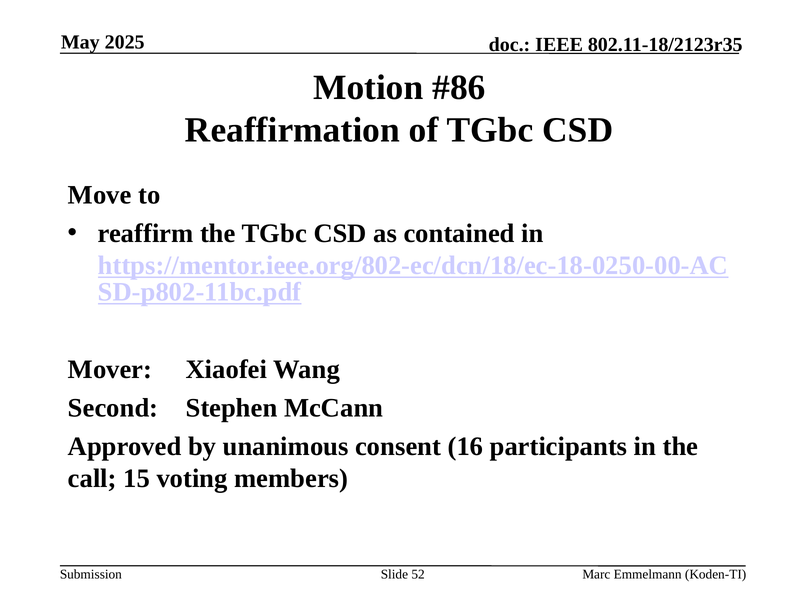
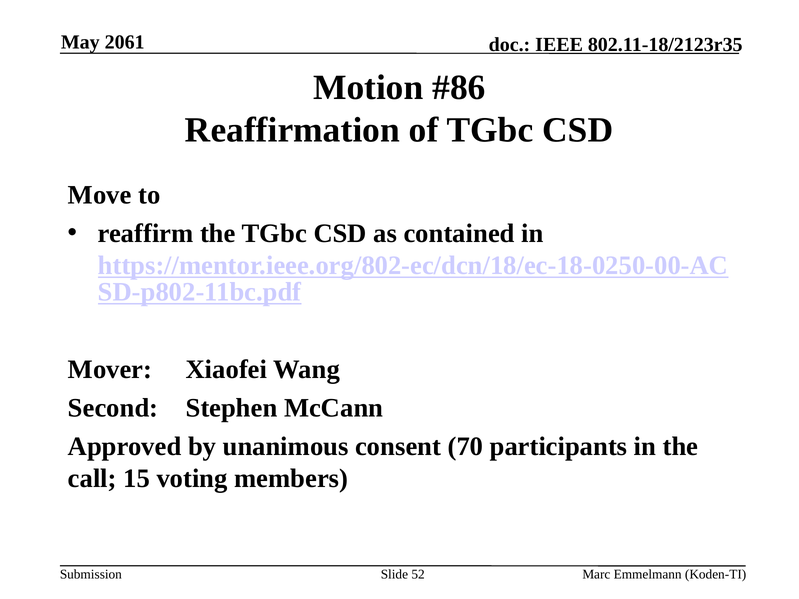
2025: 2025 -> 2061
16: 16 -> 70
